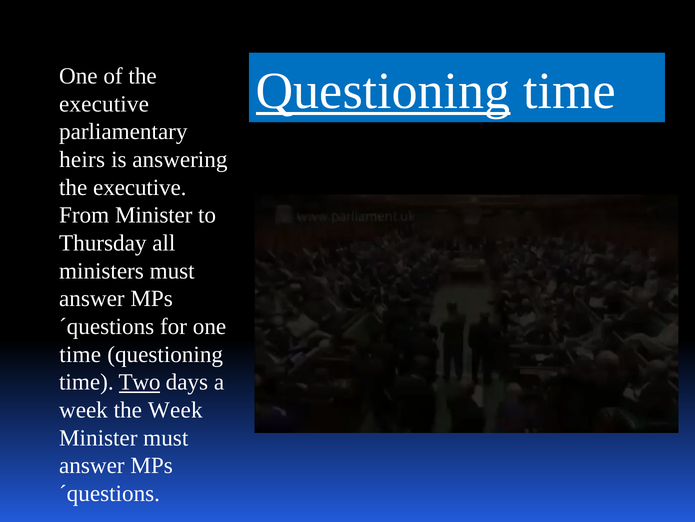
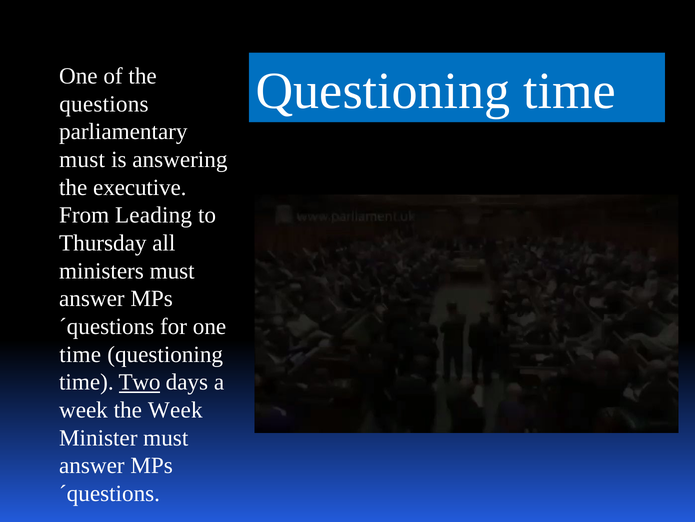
Questioning at (383, 91) underline: present -> none
executive at (104, 104): executive -> questions
heirs at (82, 159): heirs -> must
From Minister: Minister -> Leading
